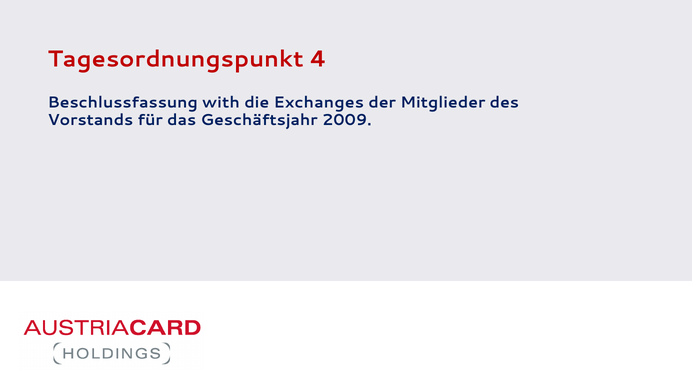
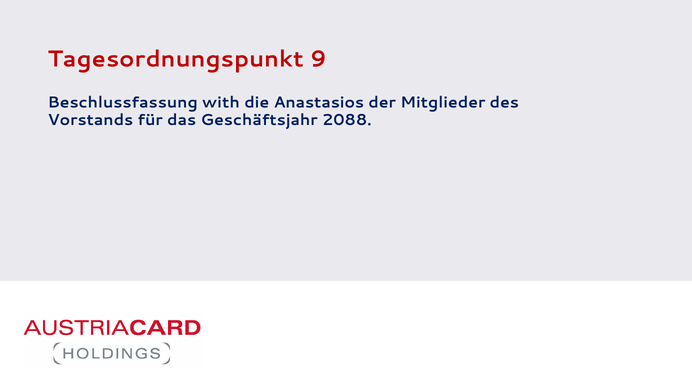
4: 4 -> 9
Exchanges: Exchanges -> Anastasios
2009: 2009 -> 2088
